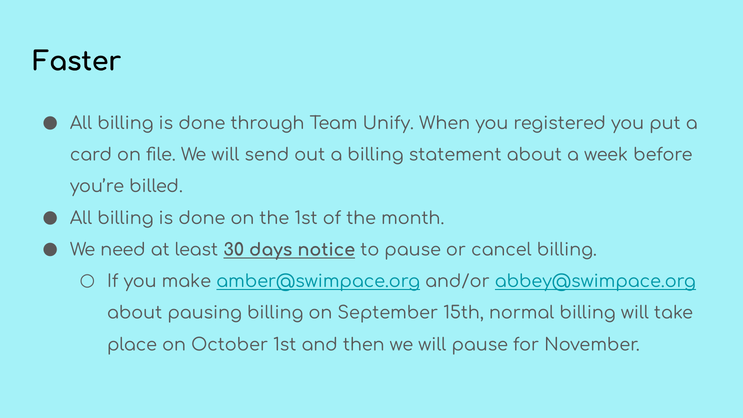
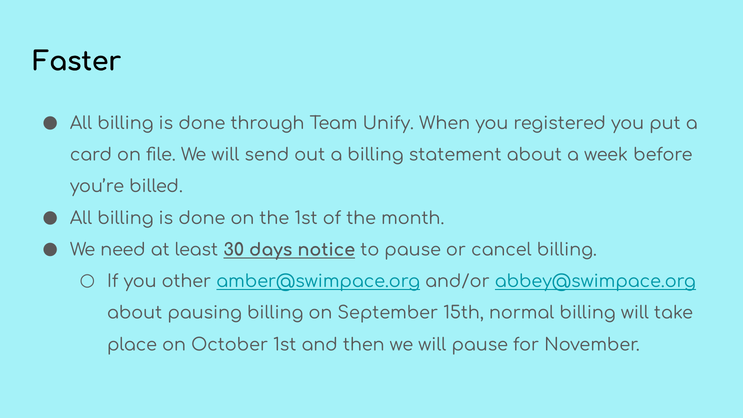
make: make -> other
